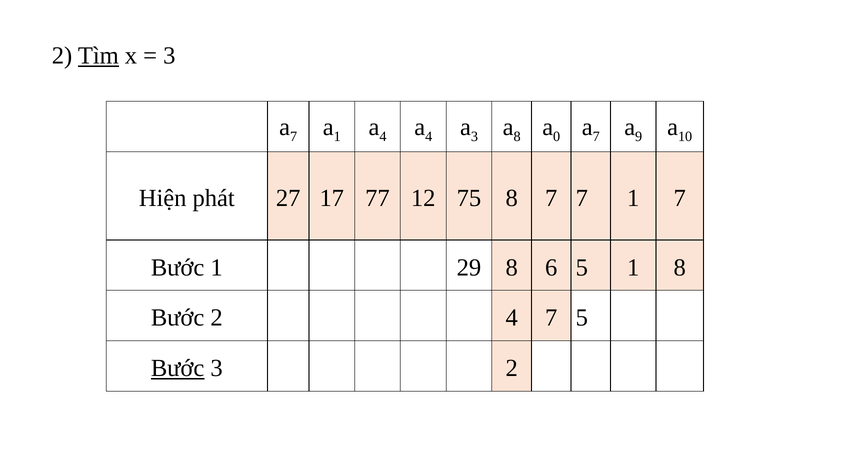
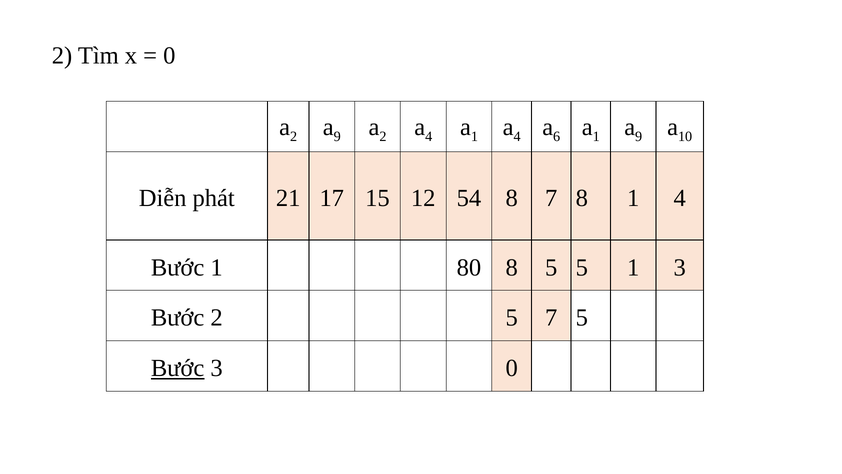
Tìm underline: present -> none
3 at (169, 55): 3 -> 0
7 at (294, 137): 7 -> 2
1 at (337, 137): 1 -> 9
4 at (383, 137): 4 -> 2
3 at (474, 137): 3 -> 1
8 at (517, 137): 8 -> 4
0: 0 -> 6
7 at (596, 137): 7 -> 1
Hiện: Hiện -> Diễn
27: 27 -> 21
77: 77 -> 15
75: 75 -> 54
7 7: 7 -> 8
1 7: 7 -> 4
29: 29 -> 80
8 6: 6 -> 5
1 8: 8 -> 3
2 4: 4 -> 5
3 2: 2 -> 0
